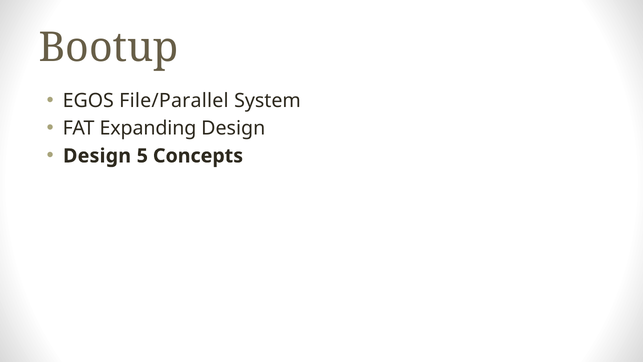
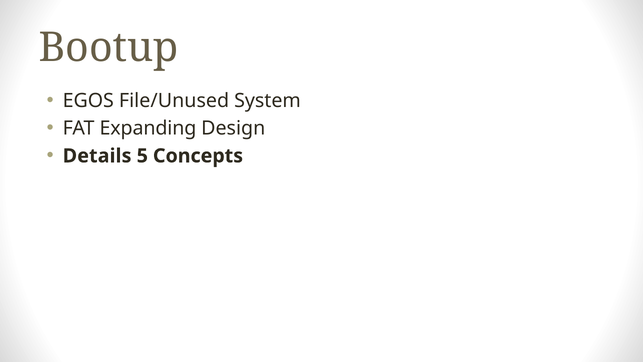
File/Parallel: File/Parallel -> File/Unused
Design at (97, 156): Design -> Details
